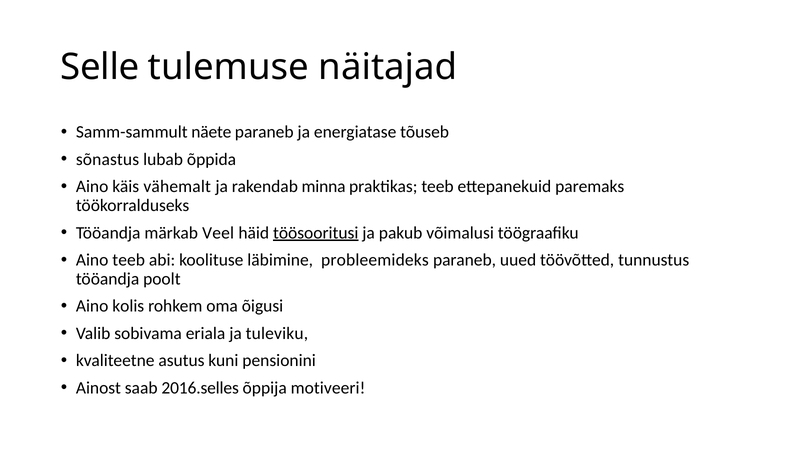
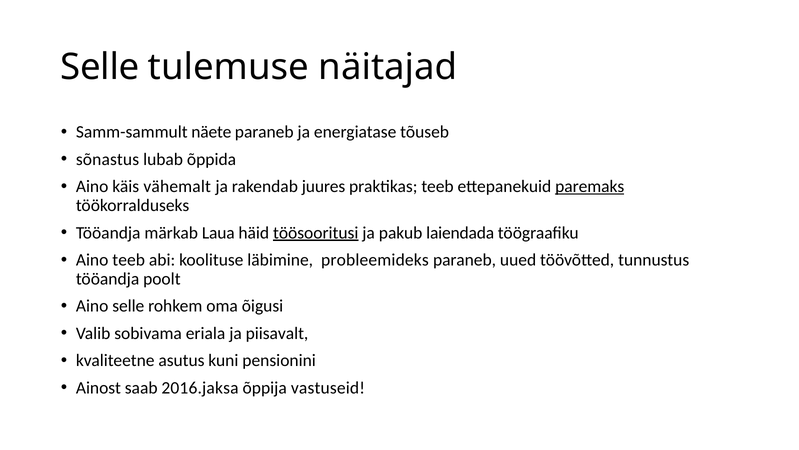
minna: minna -> juures
paremaks underline: none -> present
Veel: Veel -> Laua
võimalusi: võimalusi -> laiendada
Aino kolis: kolis -> selle
tuleviku: tuleviku -> piisavalt
2016.selles: 2016.selles -> 2016.jaksa
motiveeri: motiveeri -> vastuseid
